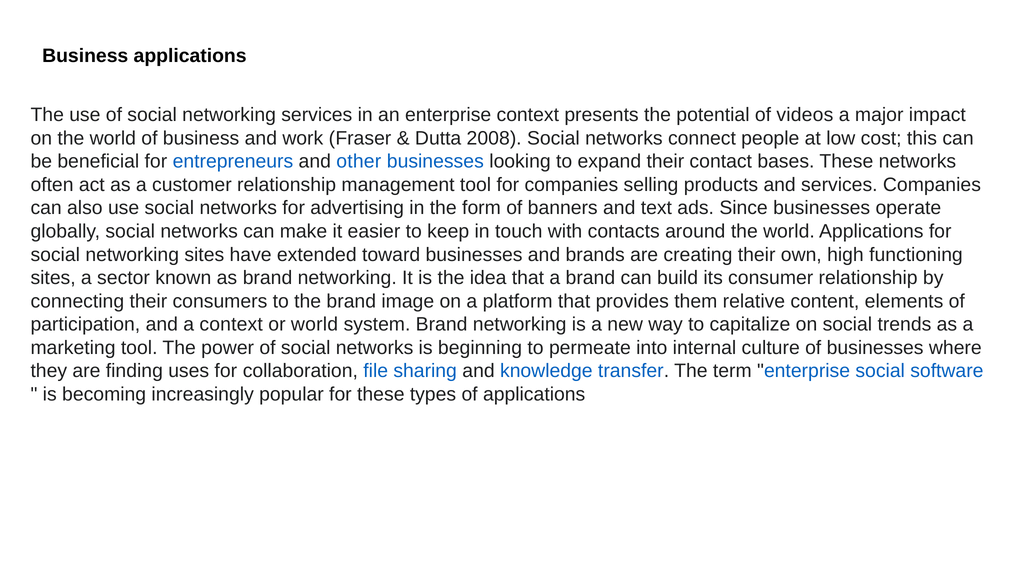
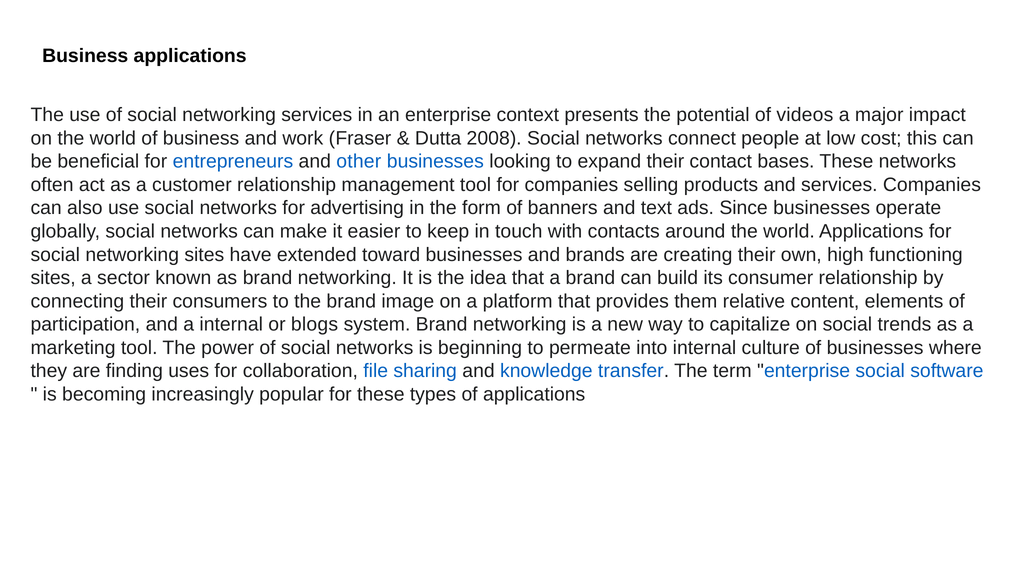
a context: context -> internal
or world: world -> blogs
